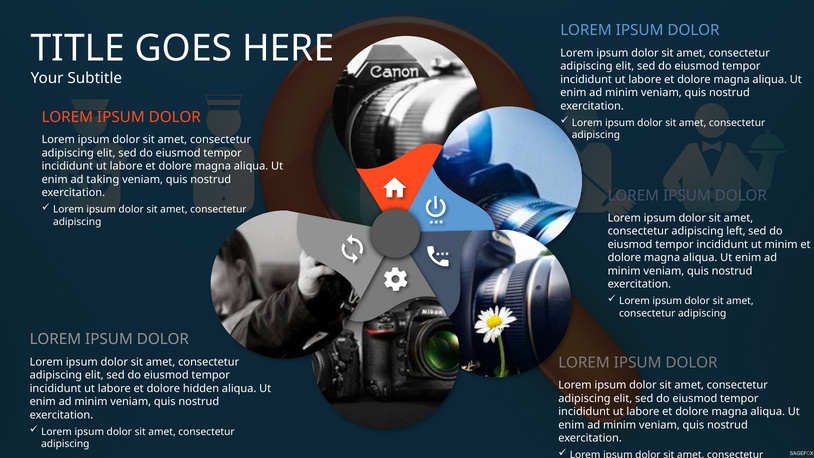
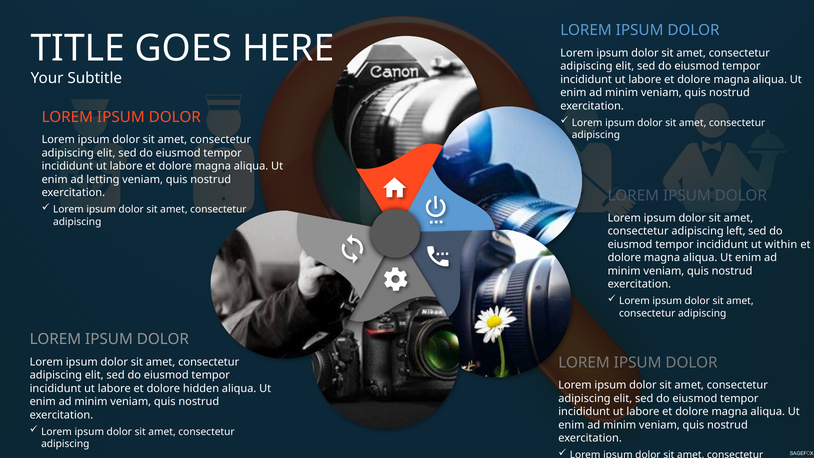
taking: taking -> letting
ut minim: minim -> within
